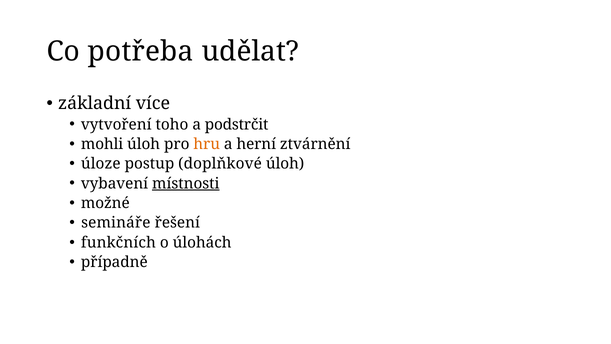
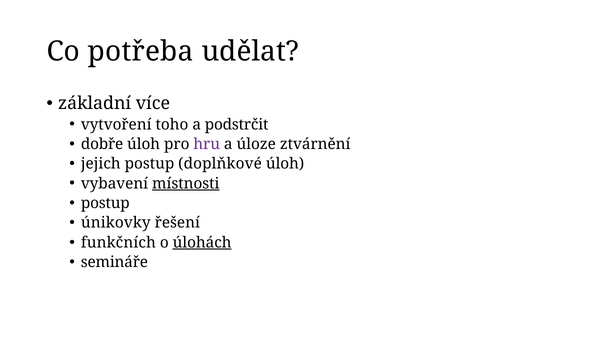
mohli: mohli -> dobře
hru colour: orange -> purple
herní: herní -> úloze
úloze: úloze -> jejich
možné at (105, 203): možné -> postup
semináře: semináře -> únikovky
úlohách underline: none -> present
případně: případně -> semináře
